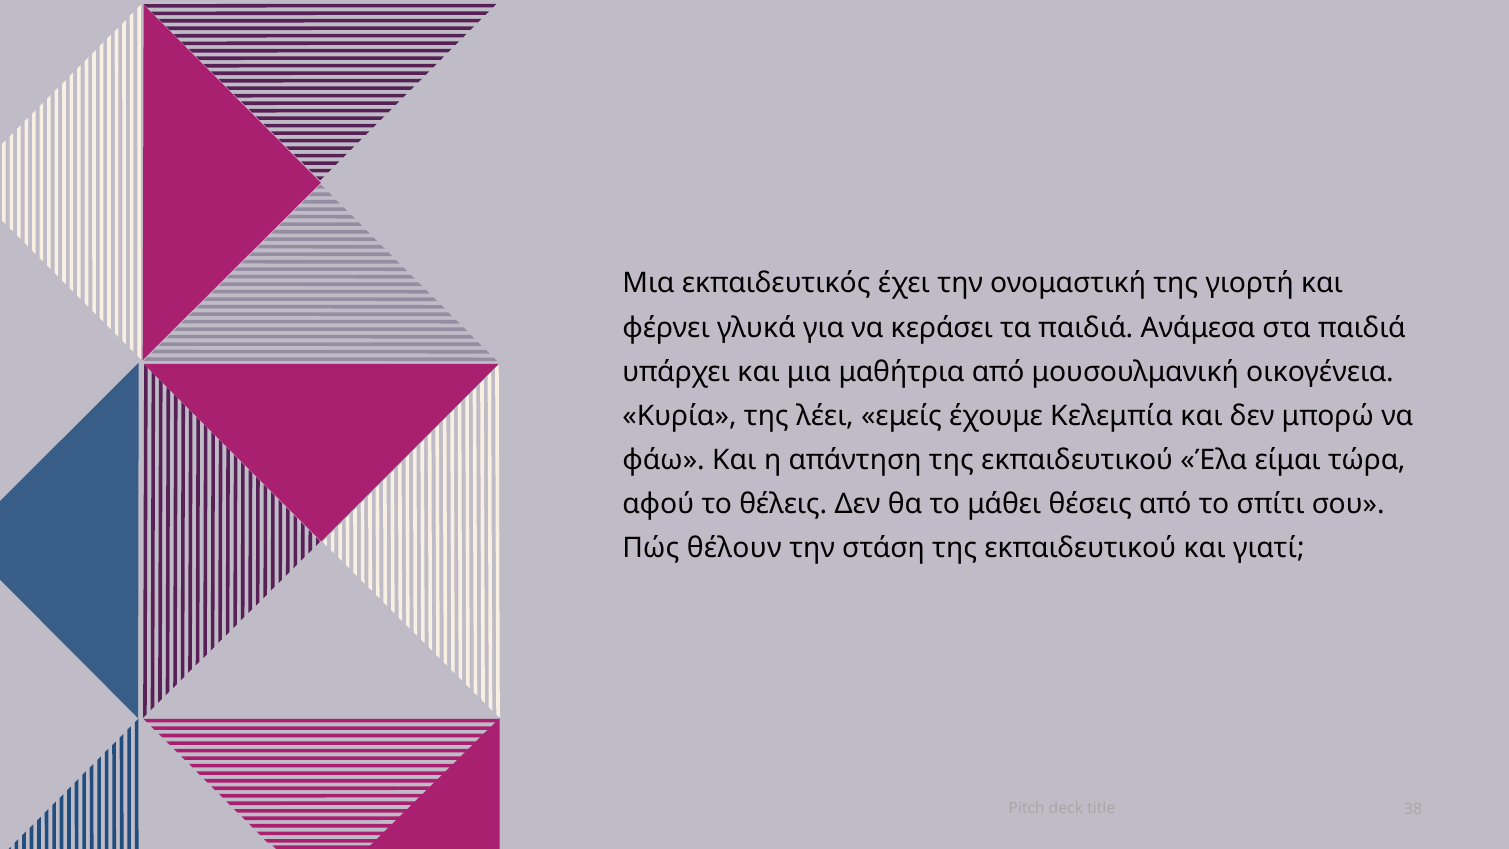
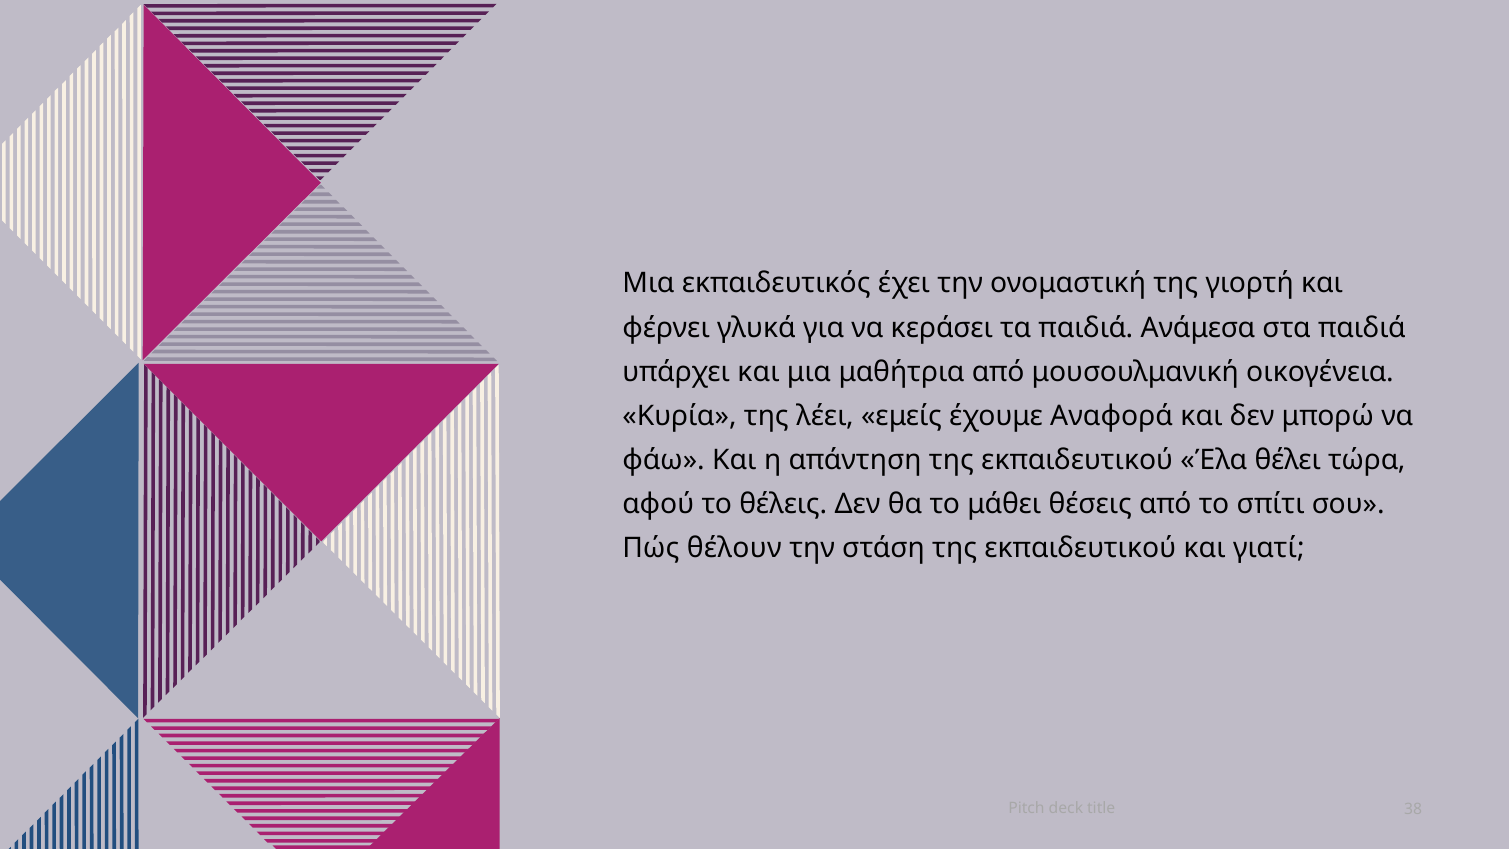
Κελεμπία: Κελεμπία -> Αναφορά
είμαι: είμαι -> θέλει
